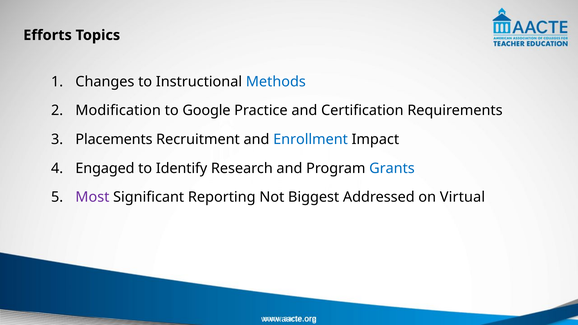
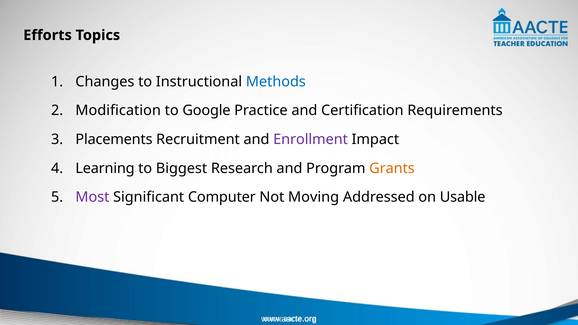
Enrollment colour: blue -> purple
Engaged: Engaged -> Learning
Identify: Identify -> Biggest
Grants colour: blue -> orange
Reporting: Reporting -> Computer
Biggest: Biggest -> Moving
Virtual: Virtual -> Usable
